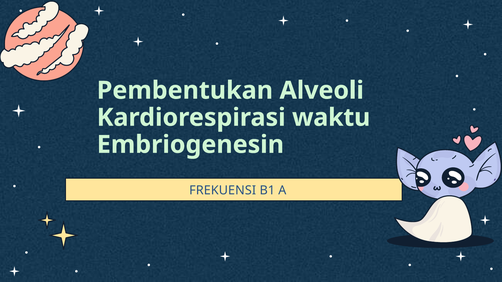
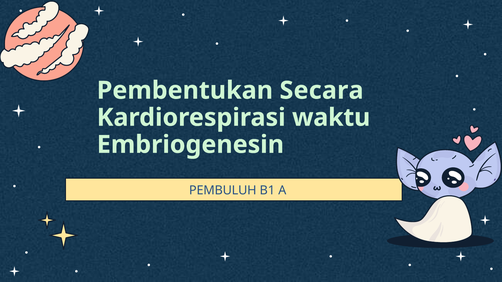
Alveoli: Alveoli -> Secara
FREKUENSI: FREKUENSI -> PEMBULUH
